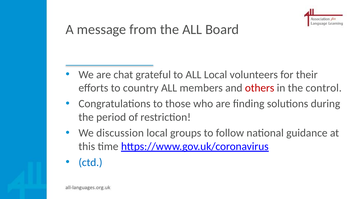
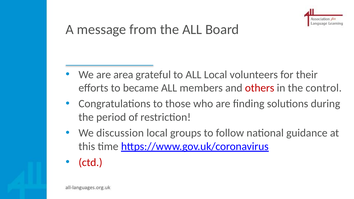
chat: chat -> area
country: country -> became
ctd colour: blue -> red
